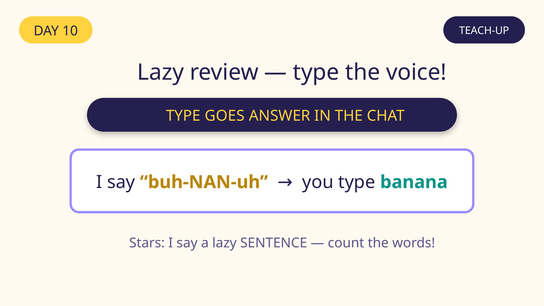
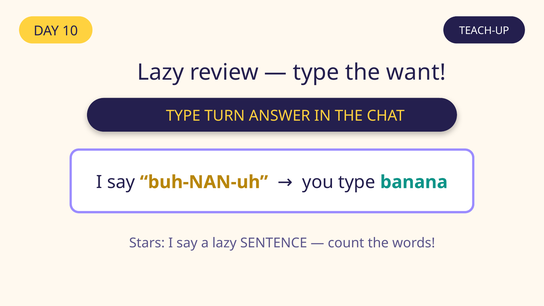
voice: voice -> want
GOES: GOES -> TURN
